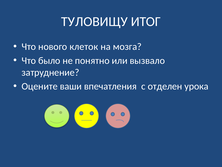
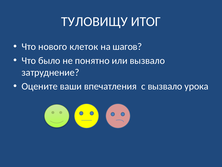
мозга: мозга -> шагов
с отделен: отделен -> вызвало
